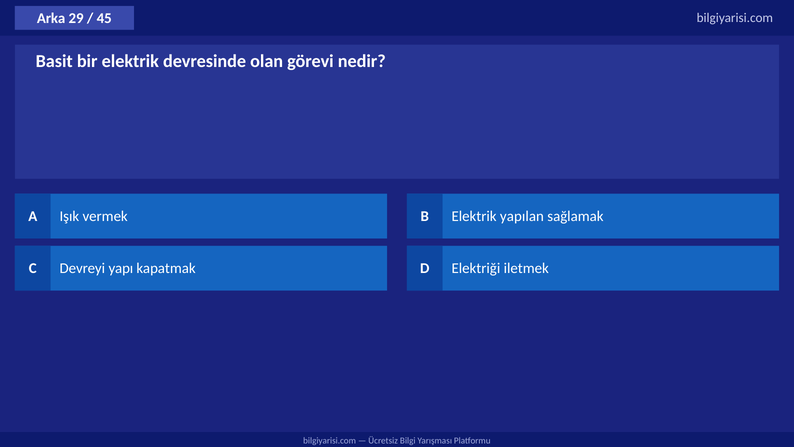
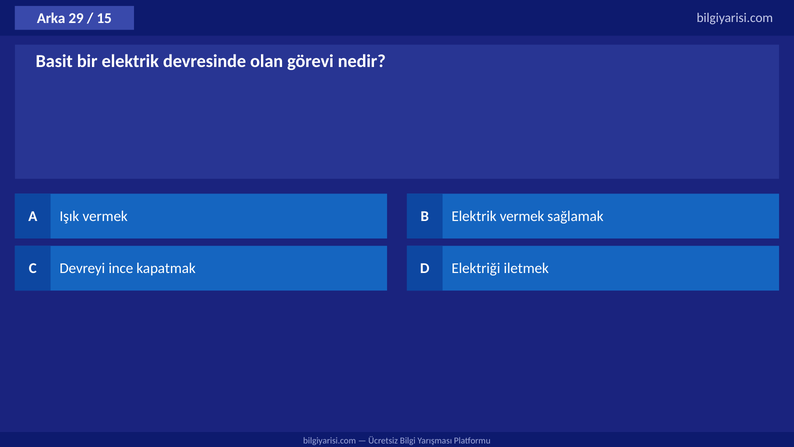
45: 45 -> 15
Elektrik yapılan: yapılan -> vermek
yapı: yapı -> ince
